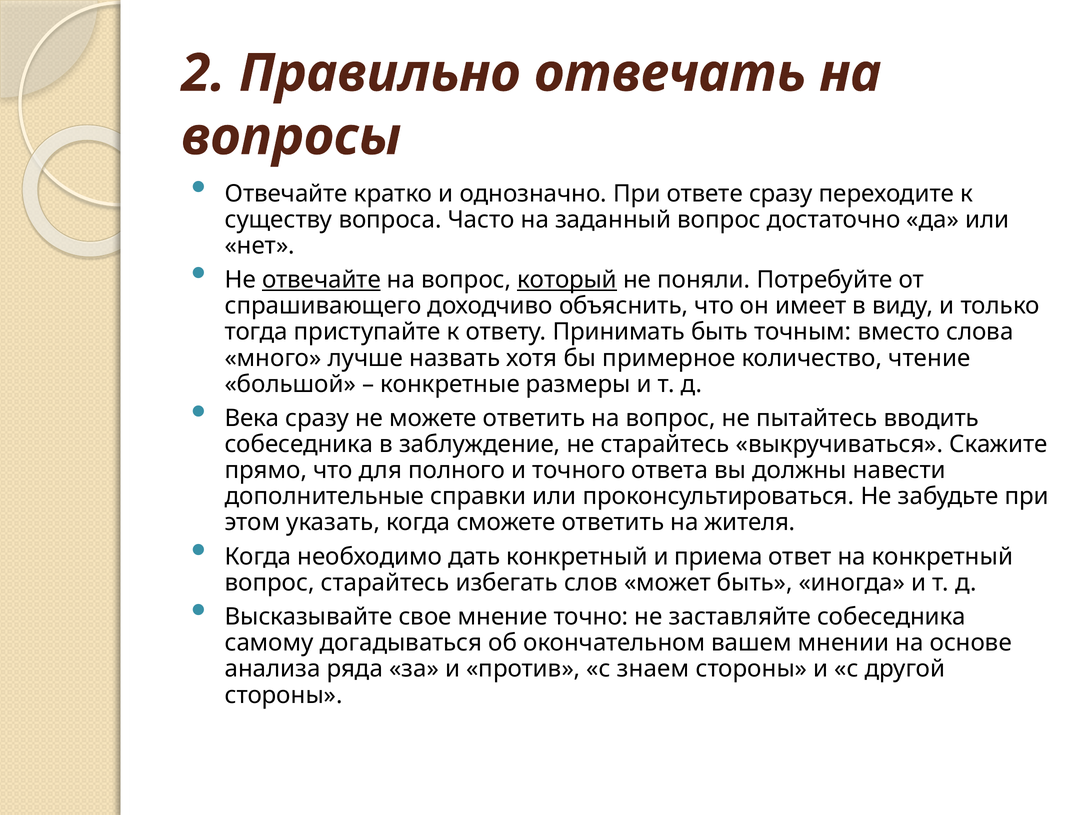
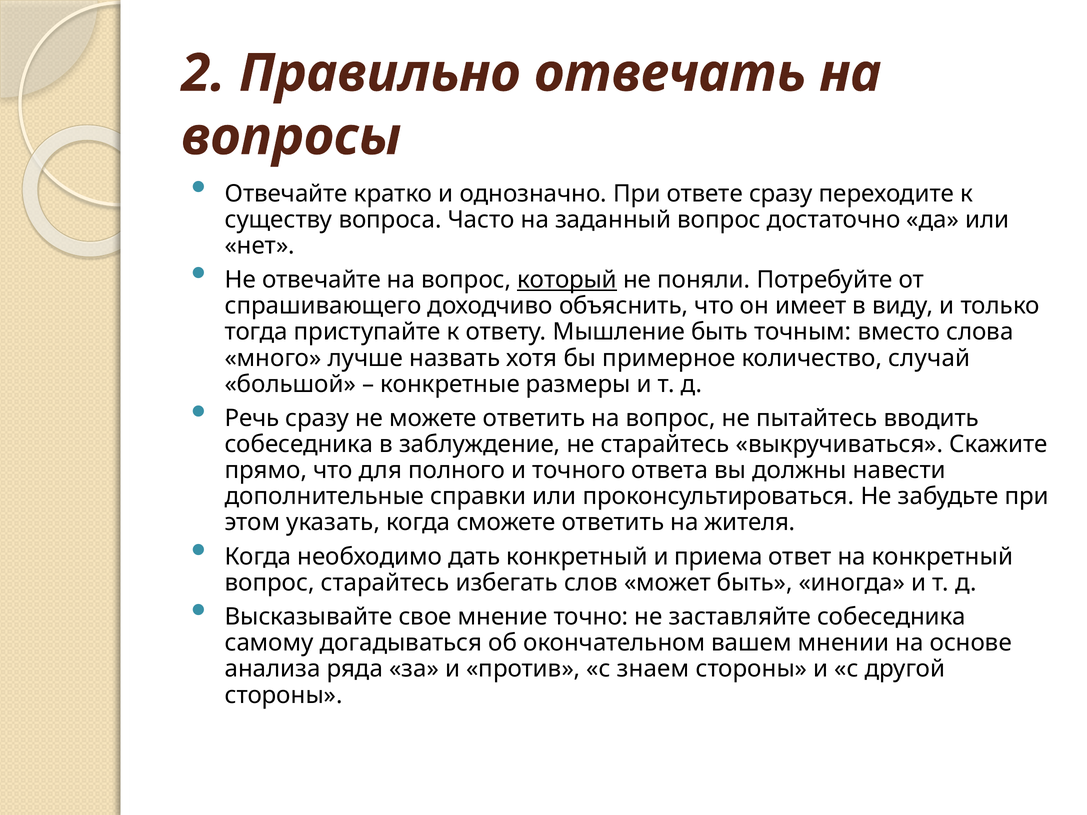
отвечайте at (321, 280) underline: present -> none
Принимать: Принимать -> Мышление
чтение: чтение -> случай
Века: Века -> Речь
